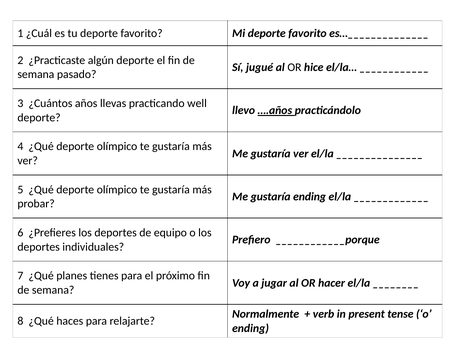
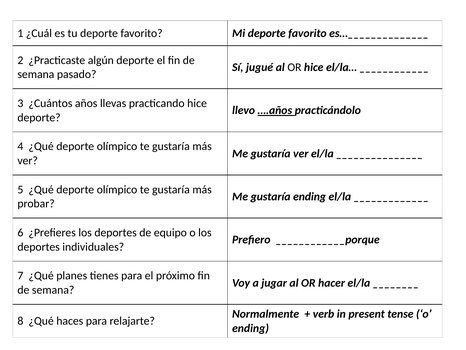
practicando well: well -> hice
